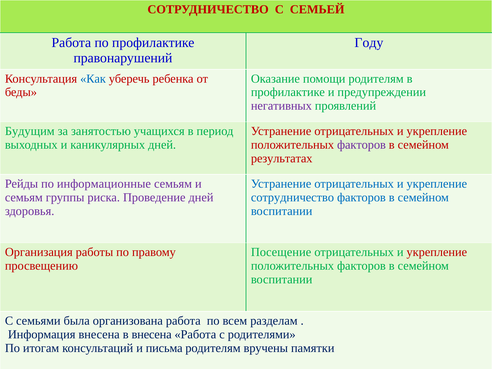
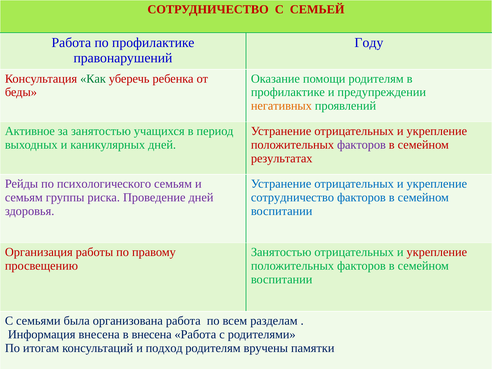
Как colour: blue -> green
негативных colour: purple -> orange
Будущим: Будущим -> Активное
информационные: информационные -> психологического
Посещение at (281, 252): Посещение -> Занятостью
письма: письма -> подход
